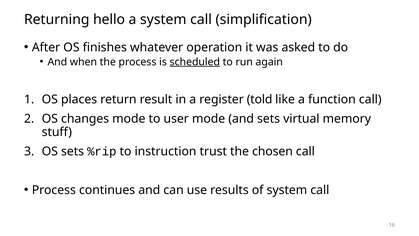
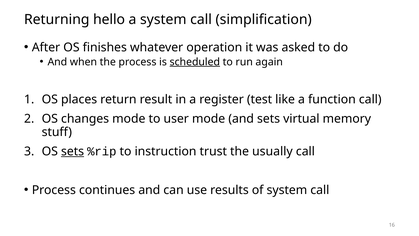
told: told -> test
sets at (73, 151) underline: none -> present
chosen: chosen -> usually
